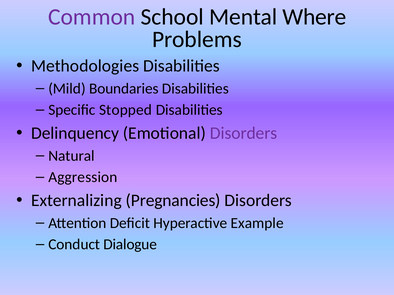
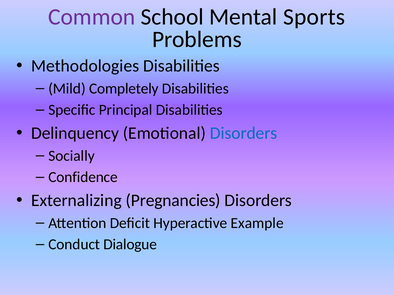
Where: Where -> Sports
Boundaries: Boundaries -> Completely
Stopped: Stopped -> Principal
Disorders at (244, 133) colour: purple -> blue
Natural: Natural -> Socially
Aggression: Aggression -> Confidence
